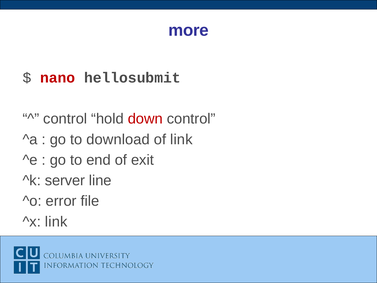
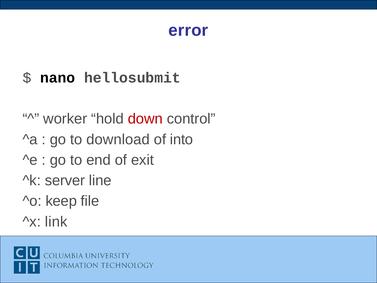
more: more -> error
nano colour: red -> black
control at (65, 119): control -> worker
of link: link -> into
error: error -> keep
